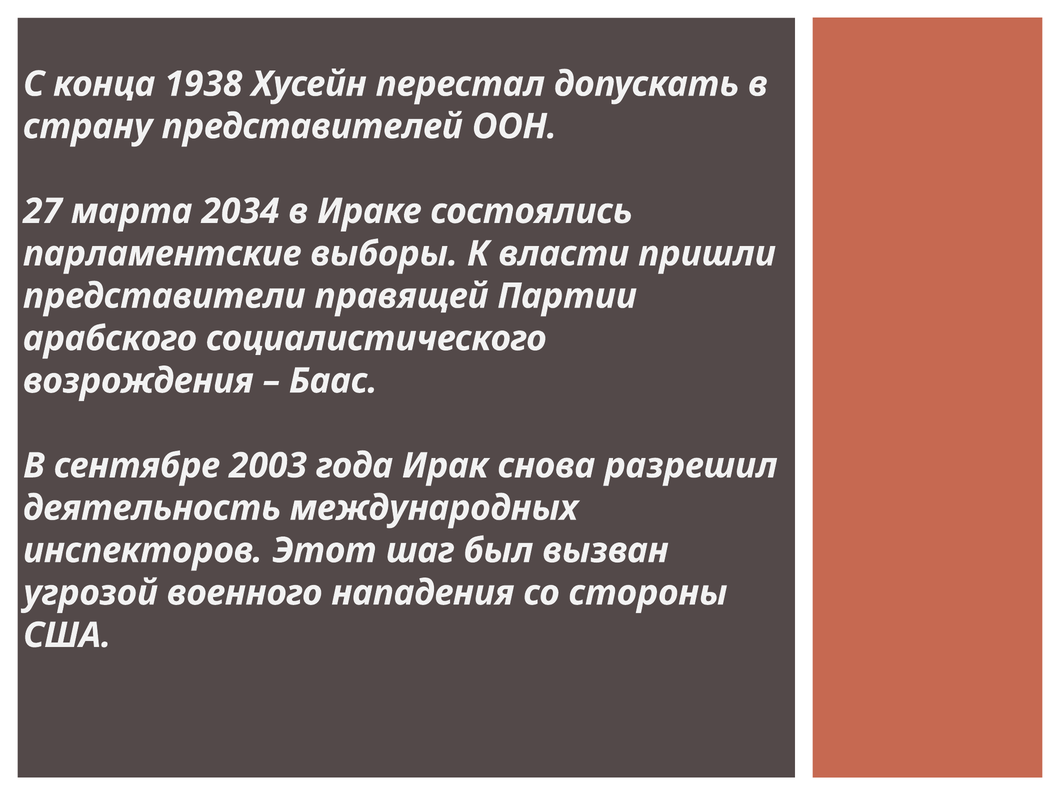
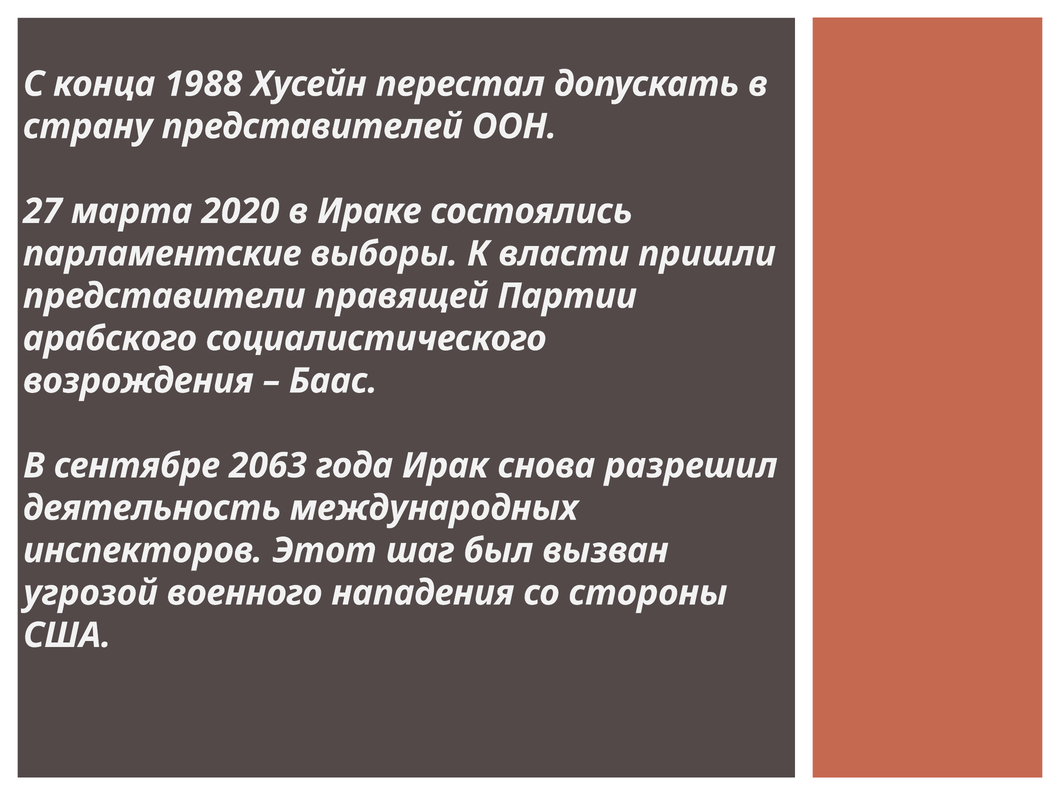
1938: 1938 -> 1988
2034: 2034 -> 2020
2003: 2003 -> 2063
